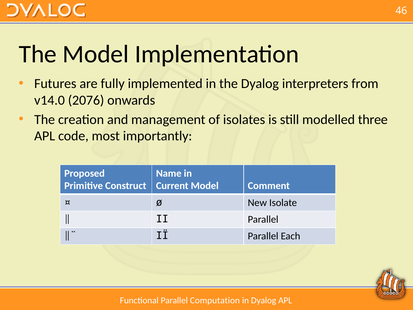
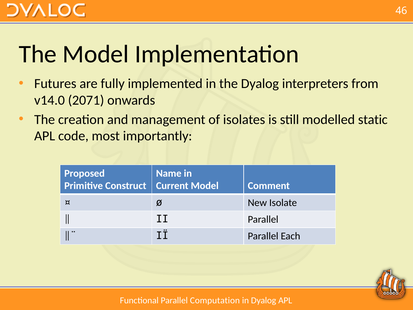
2076: 2076 -> 2071
three: three -> static
